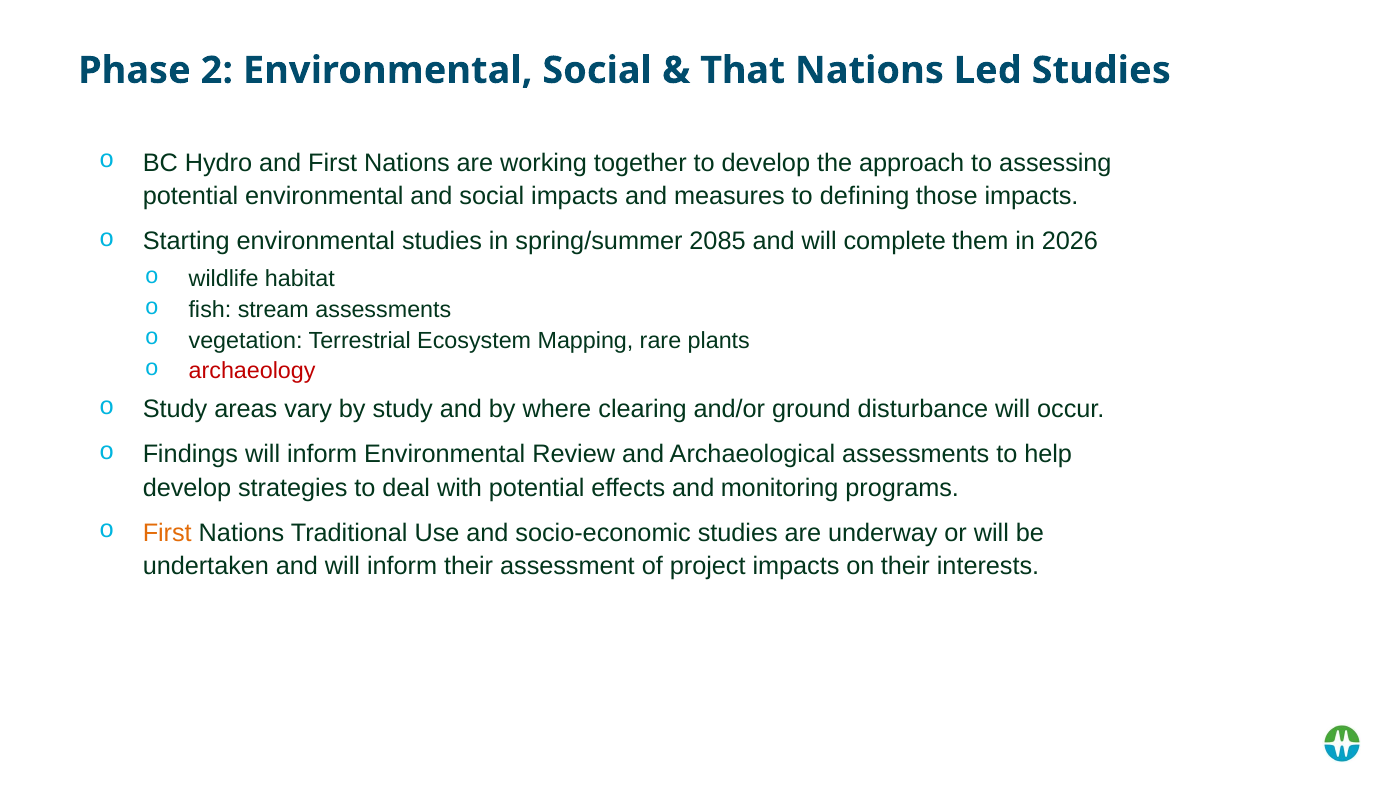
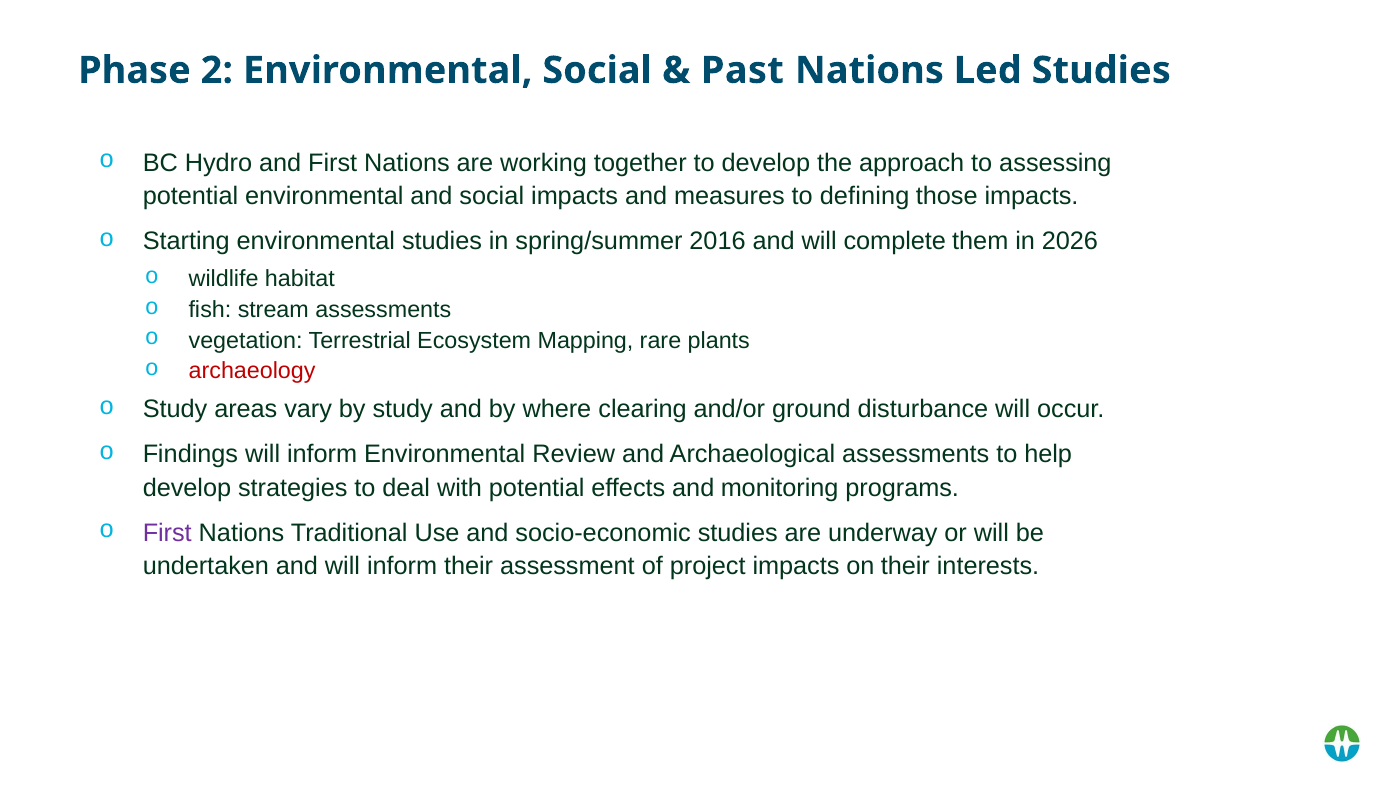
That: That -> Past
2085: 2085 -> 2016
First at (167, 533) colour: orange -> purple
